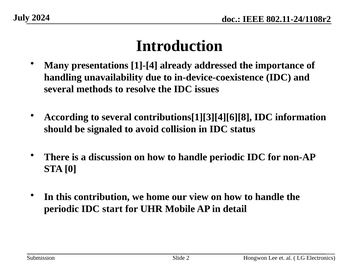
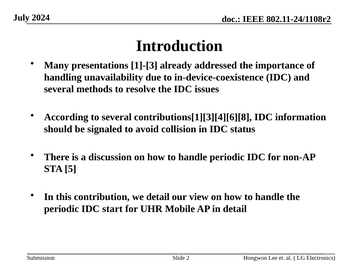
1]-[4: 1]-[4 -> 1]-[3
0: 0 -> 5
we home: home -> detail
